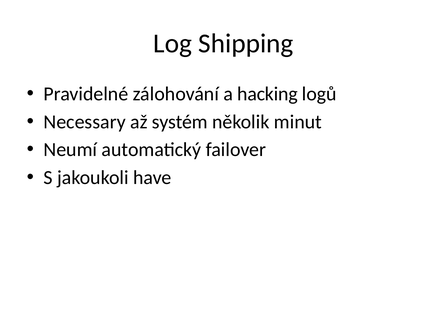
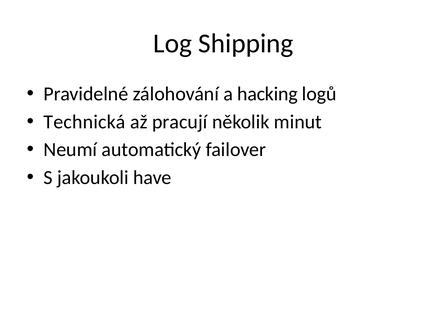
Necessary: Necessary -> Technická
systém: systém -> pracují
